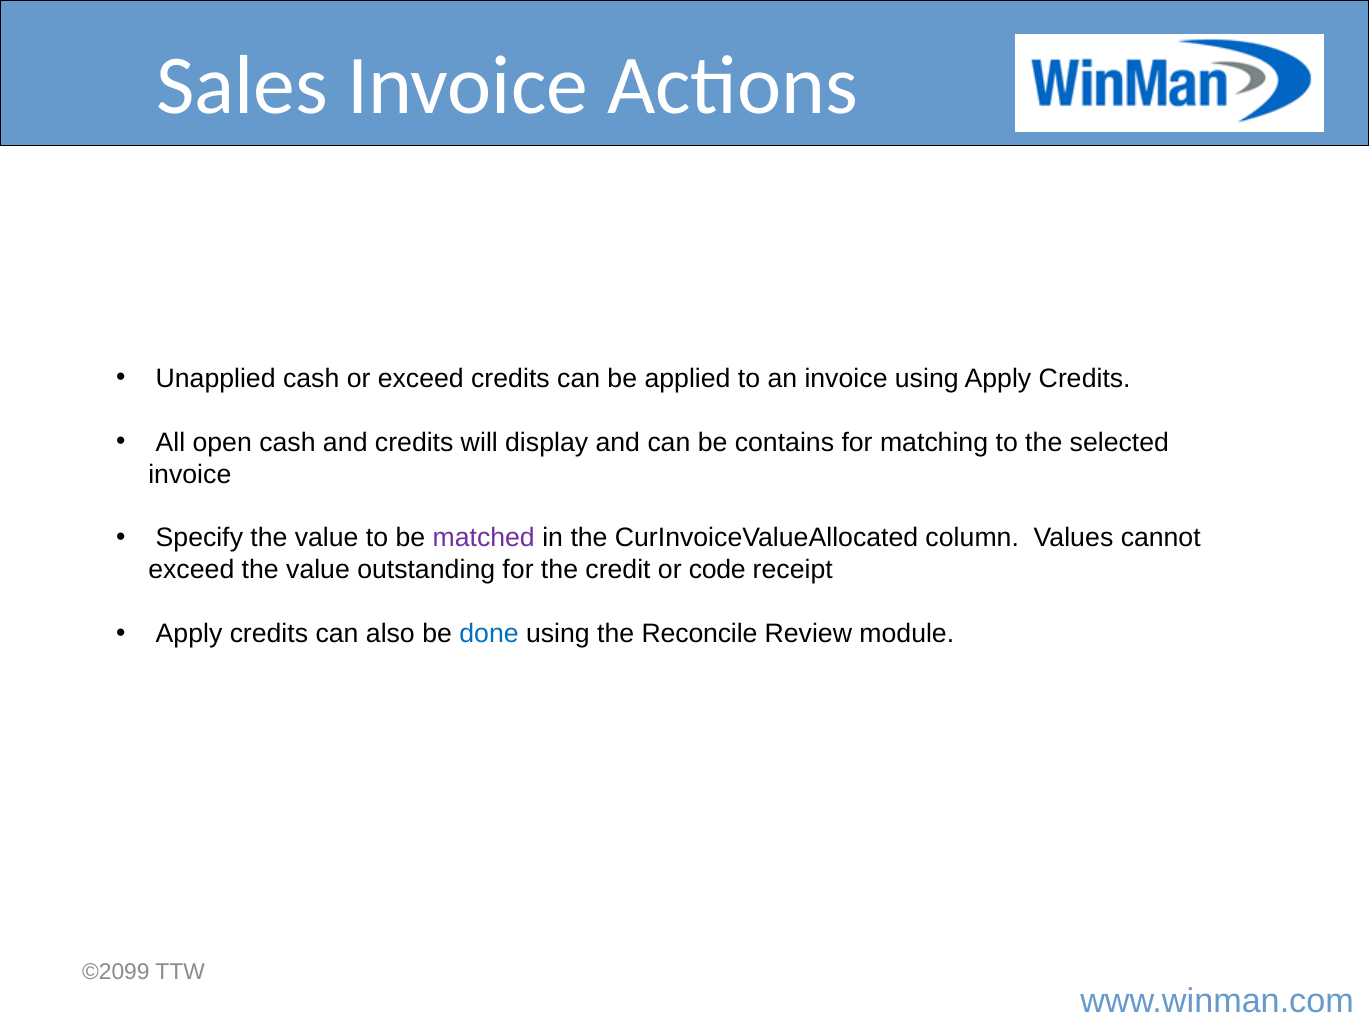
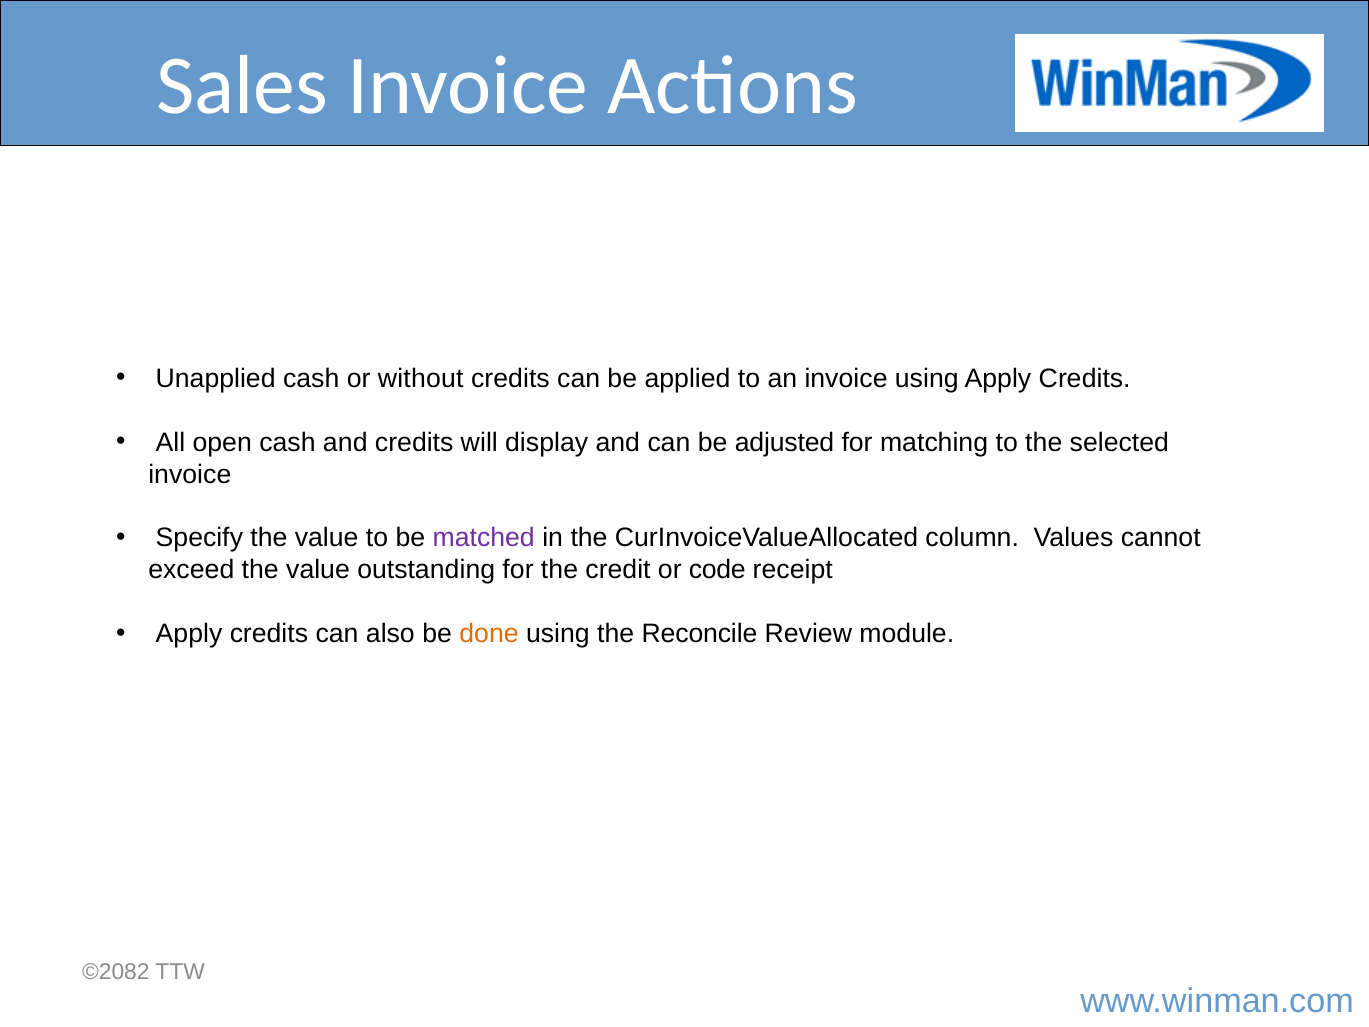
or exceed: exceed -> without
contains: contains -> adjusted
done colour: blue -> orange
©2099: ©2099 -> ©2082
